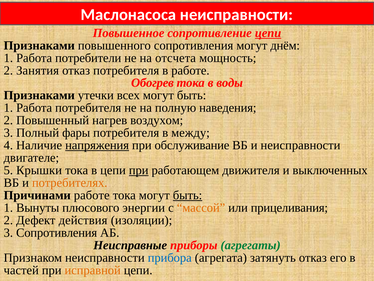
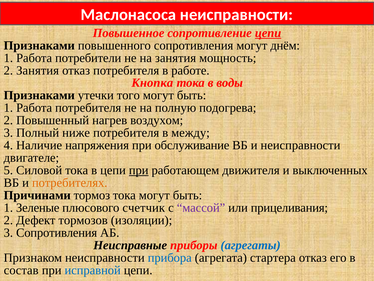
на отсчета: отсчета -> занятия
Обогрев: Обогрев -> Кнопка
всех: всех -> того
наведения: наведения -> подогрева
фары: фары -> ниже
напряжения underline: present -> none
Крышки: Крышки -> Силовой
Причинами работе: работе -> тормоз
быть at (188, 195) underline: present -> none
Вынуты: Вынуты -> Зеленые
энергии: энергии -> счетчик
массой colour: orange -> purple
действия: действия -> тормозов
агрегаты colour: green -> blue
затянуть: затянуть -> стартера
частей: частей -> состав
исправной colour: orange -> blue
